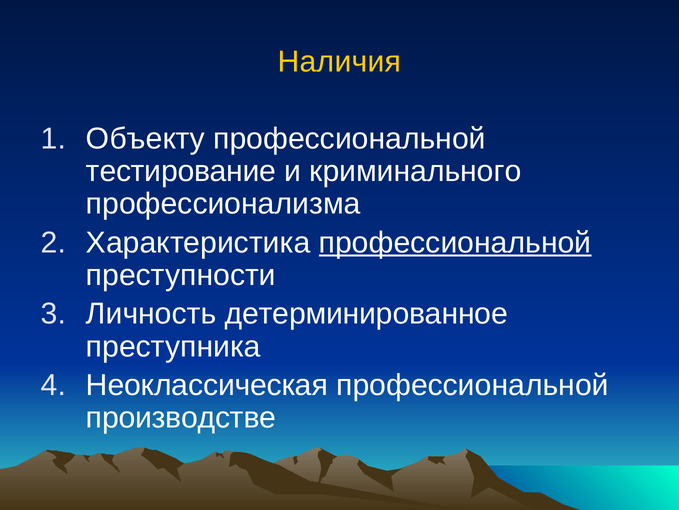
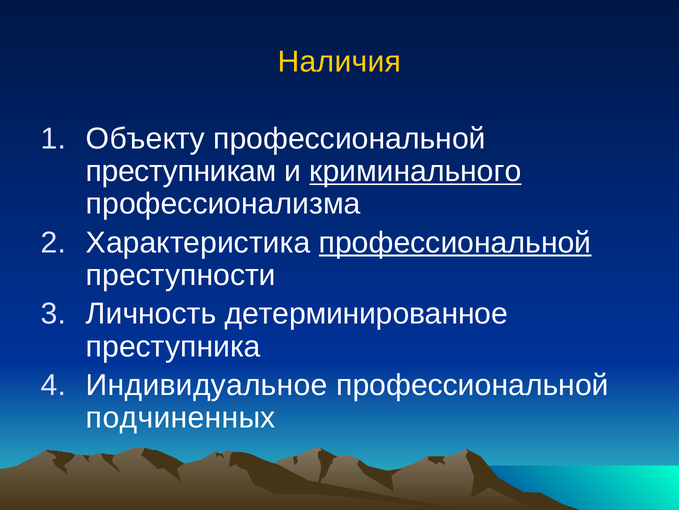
тестирование: тестирование -> преступникам
криминального underline: none -> present
Неоклассическая: Неоклассическая -> Индивидуальное
производстве: производстве -> подчиненных
